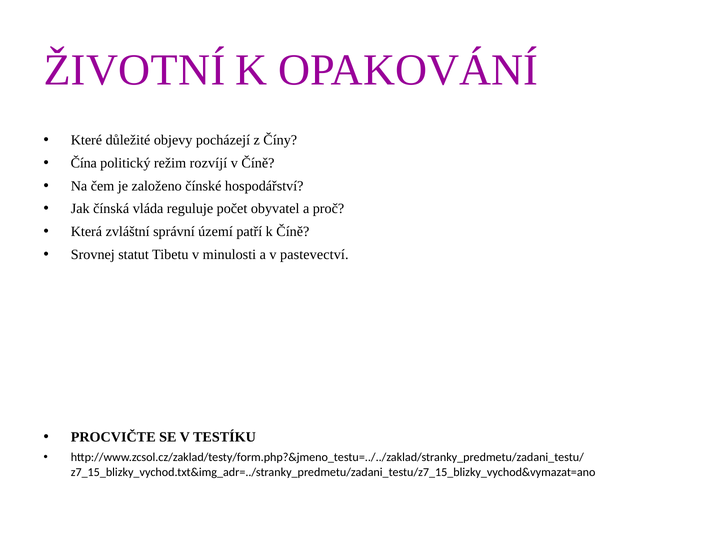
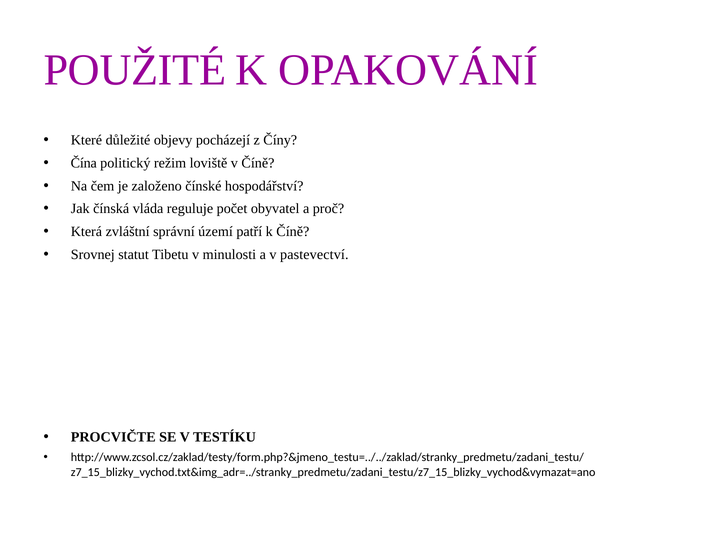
ŽIVOTNÍ: ŽIVOTNÍ -> POUŽITÉ
rozvíjí: rozvíjí -> loviště
